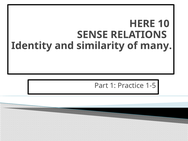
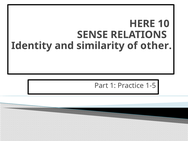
many: many -> other
